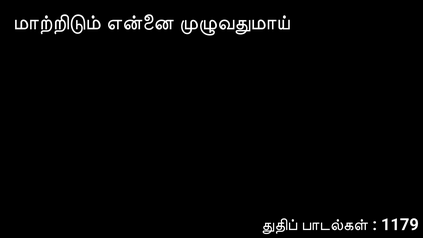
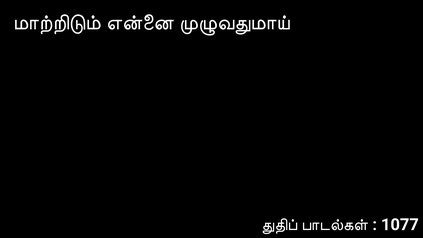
1179: 1179 -> 1077
